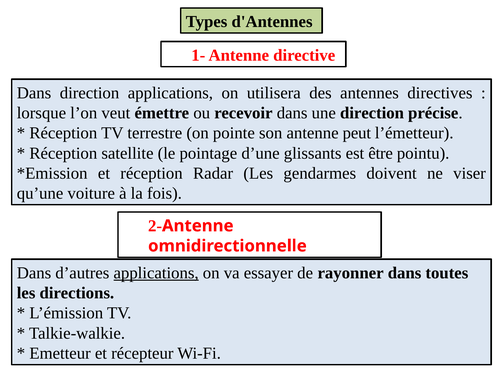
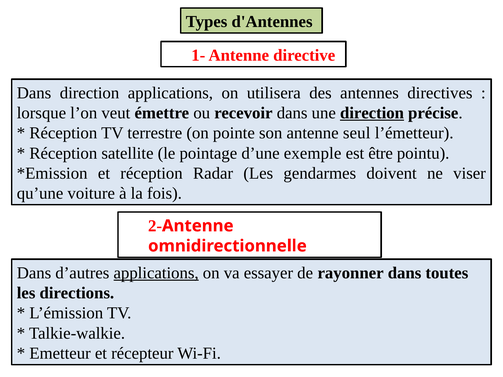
direction at (372, 113) underline: none -> present
peut: peut -> seul
glissants: glissants -> exemple
